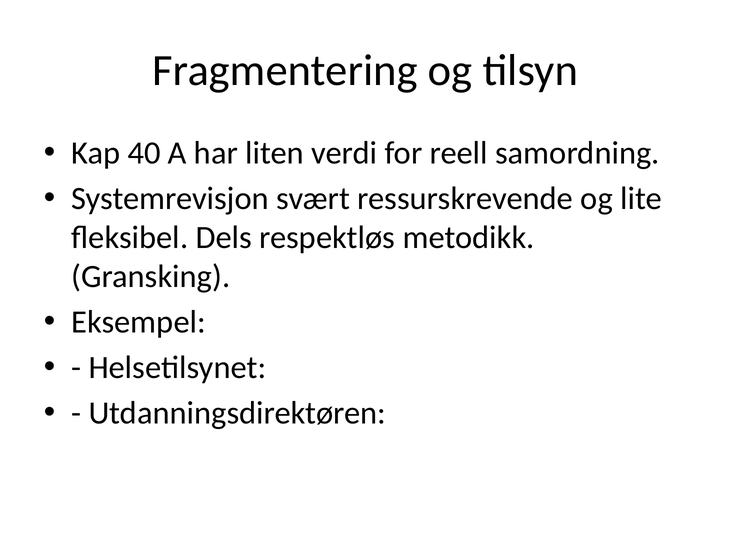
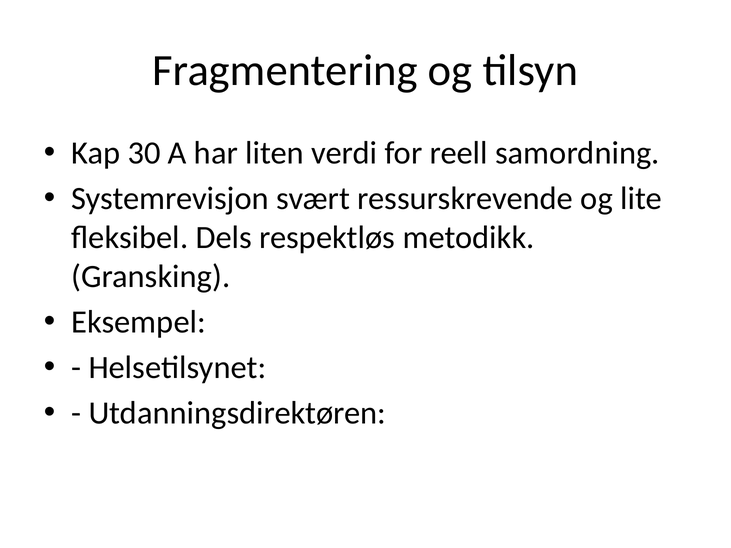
40: 40 -> 30
